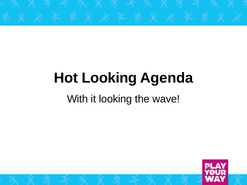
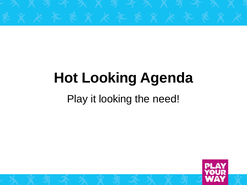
With: With -> Play
wave: wave -> need
